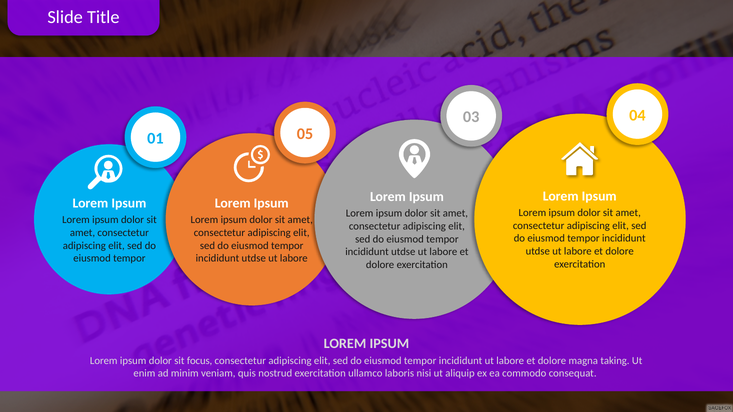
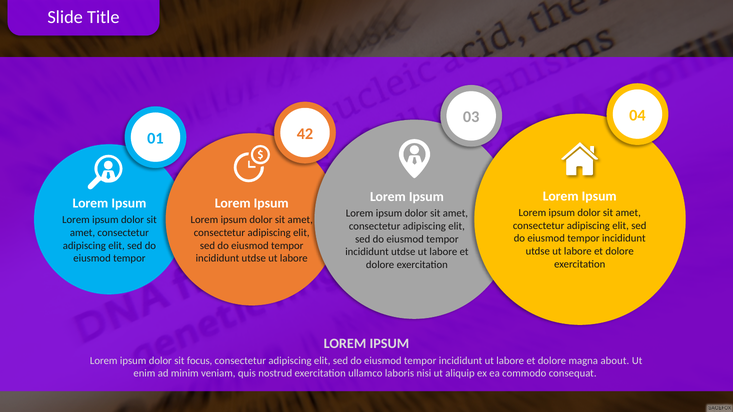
05: 05 -> 42
taking: taking -> about
